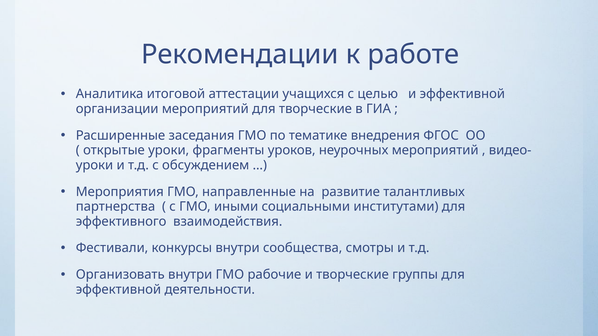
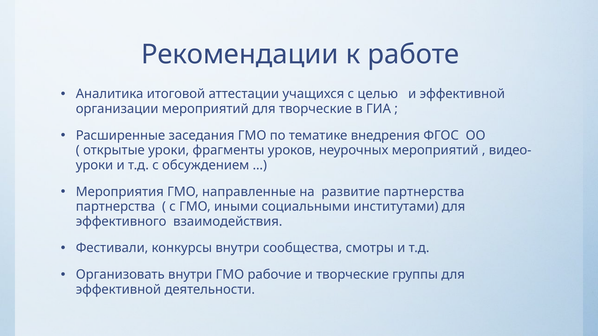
развитие талантливых: талантливых -> партнерства
